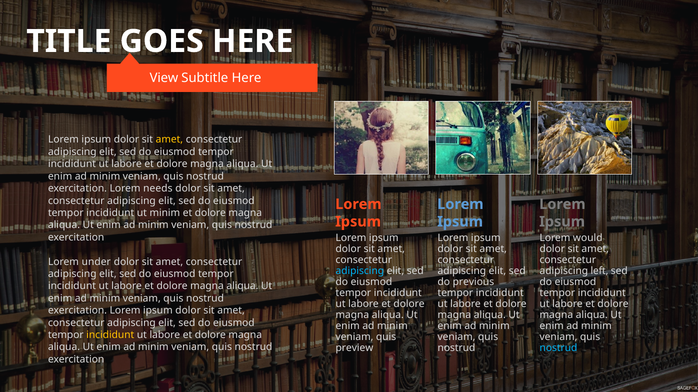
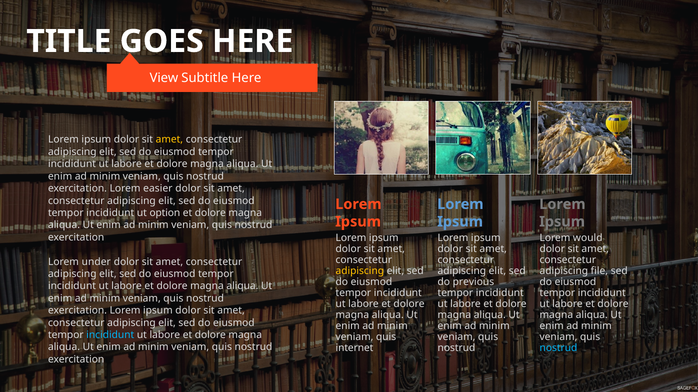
needs: needs -> easier
ut minim: minim -> option
adipiscing at (360, 271) colour: light blue -> yellow
left: left -> file
incididunt at (110, 335) colour: yellow -> light blue
preview: preview -> internet
